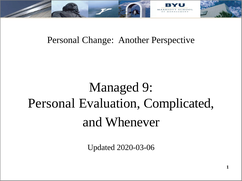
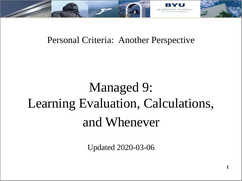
Change: Change -> Criteria
Personal at (52, 104): Personal -> Learning
Complicated: Complicated -> Calculations
